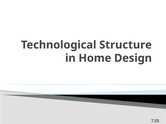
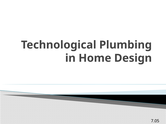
Structure: Structure -> Plumbing
